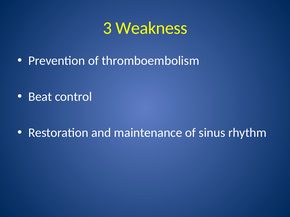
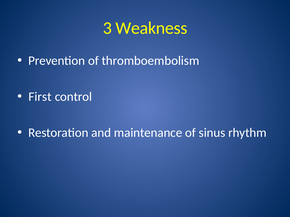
Beat: Beat -> First
